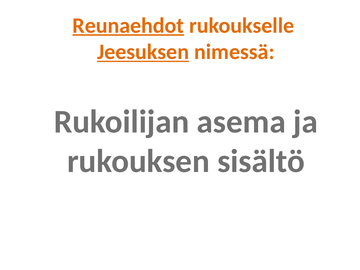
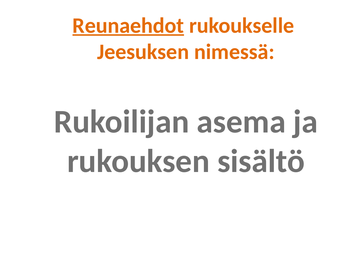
Jeesuksen underline: present -> none
